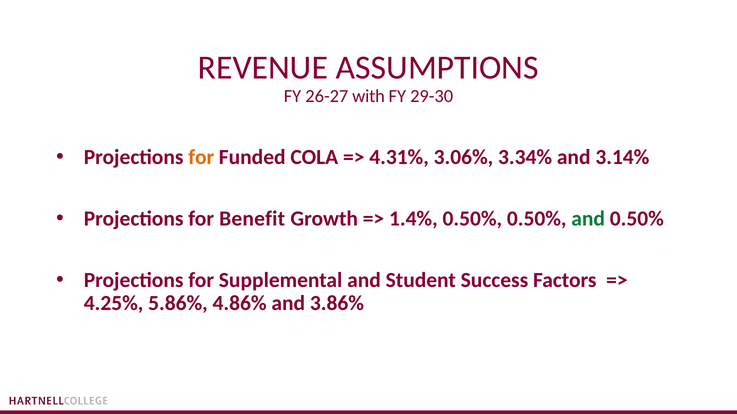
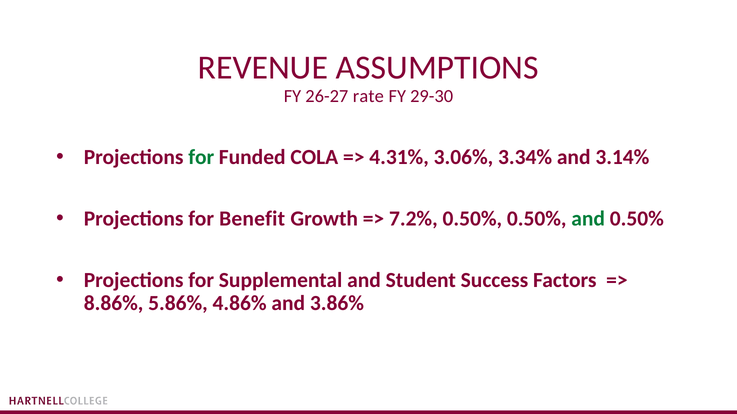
with: with -> rate
for at (201, 157) colour: orange -> green
1.4%: 1.4% -> 7.2%
4.25%: 4.25% -> 8.86%
